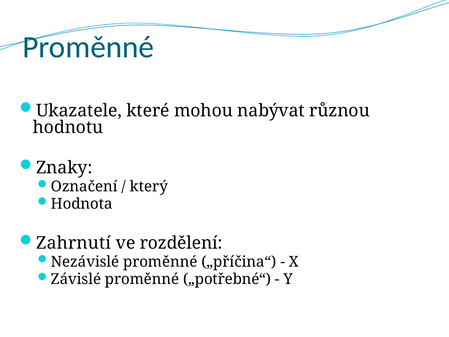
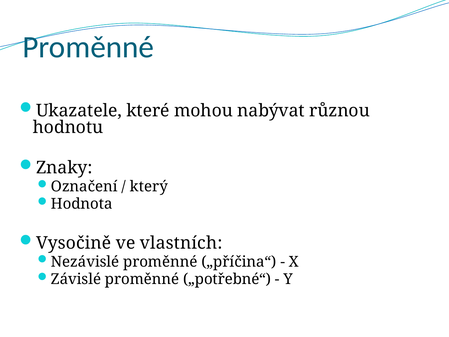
Zahrnutí: Zahrnutí -> Vysočině
rozdělení: rozdělení -> vlastních
